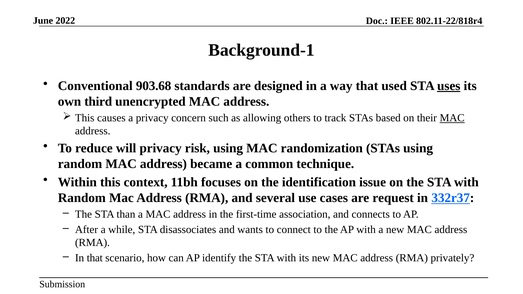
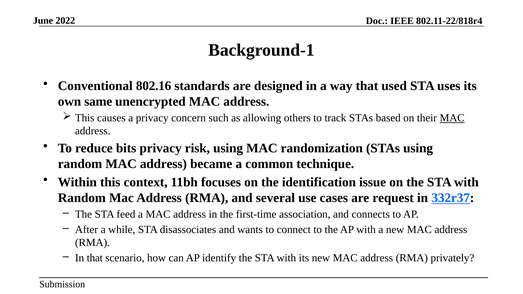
903.68: 903.68 -> 802.16
uses underline: present -> none
third: third -> same
will: will -> bits
than: than -> feed
